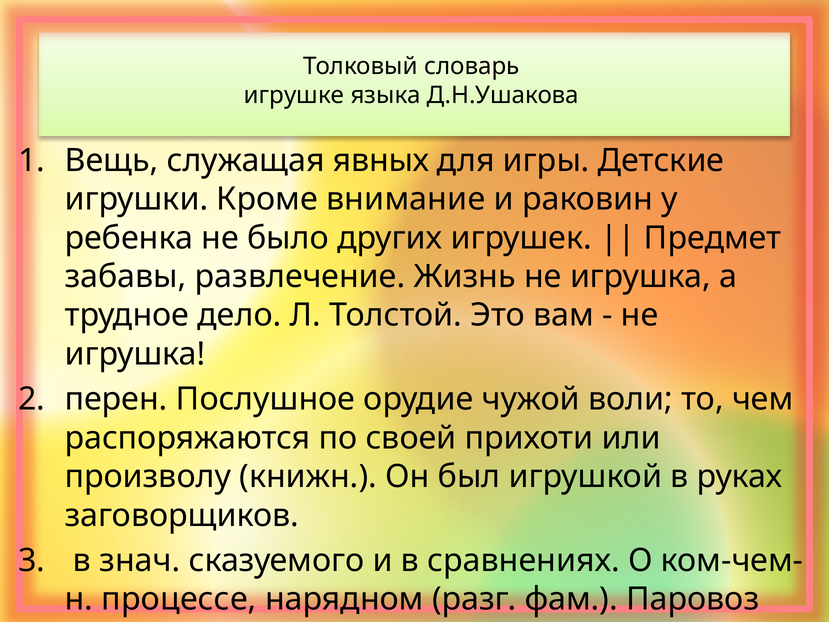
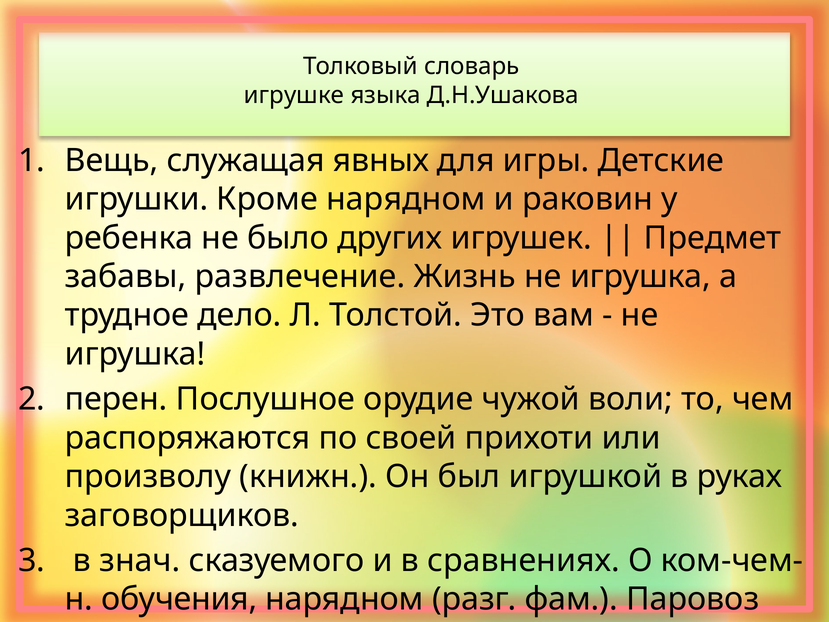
Кроме внимание: внимание -> нарядном
процессе: процессе -> обучения
